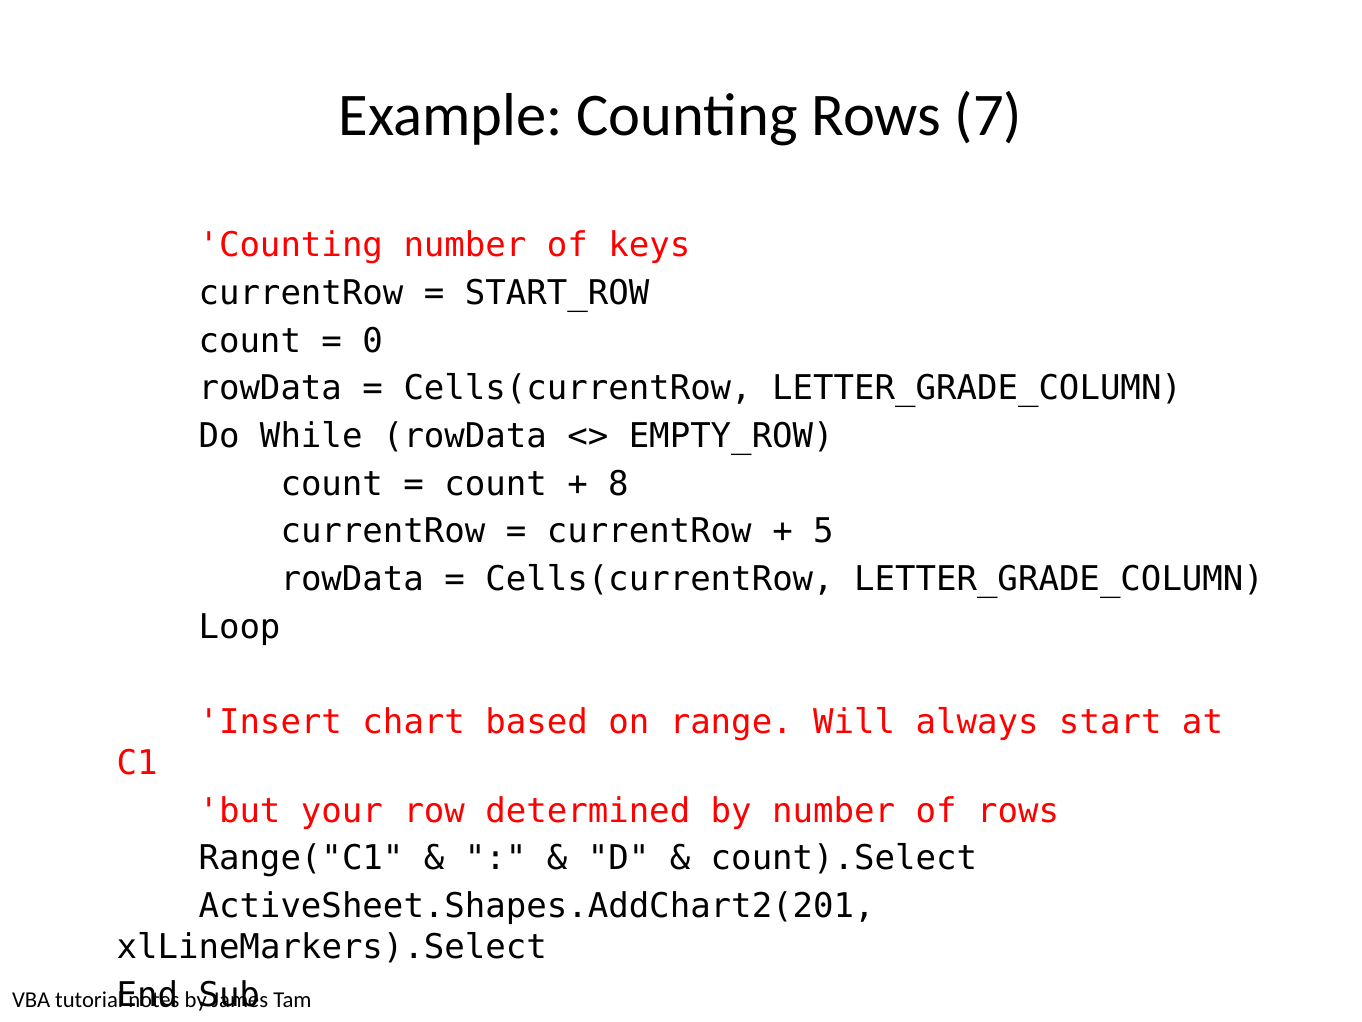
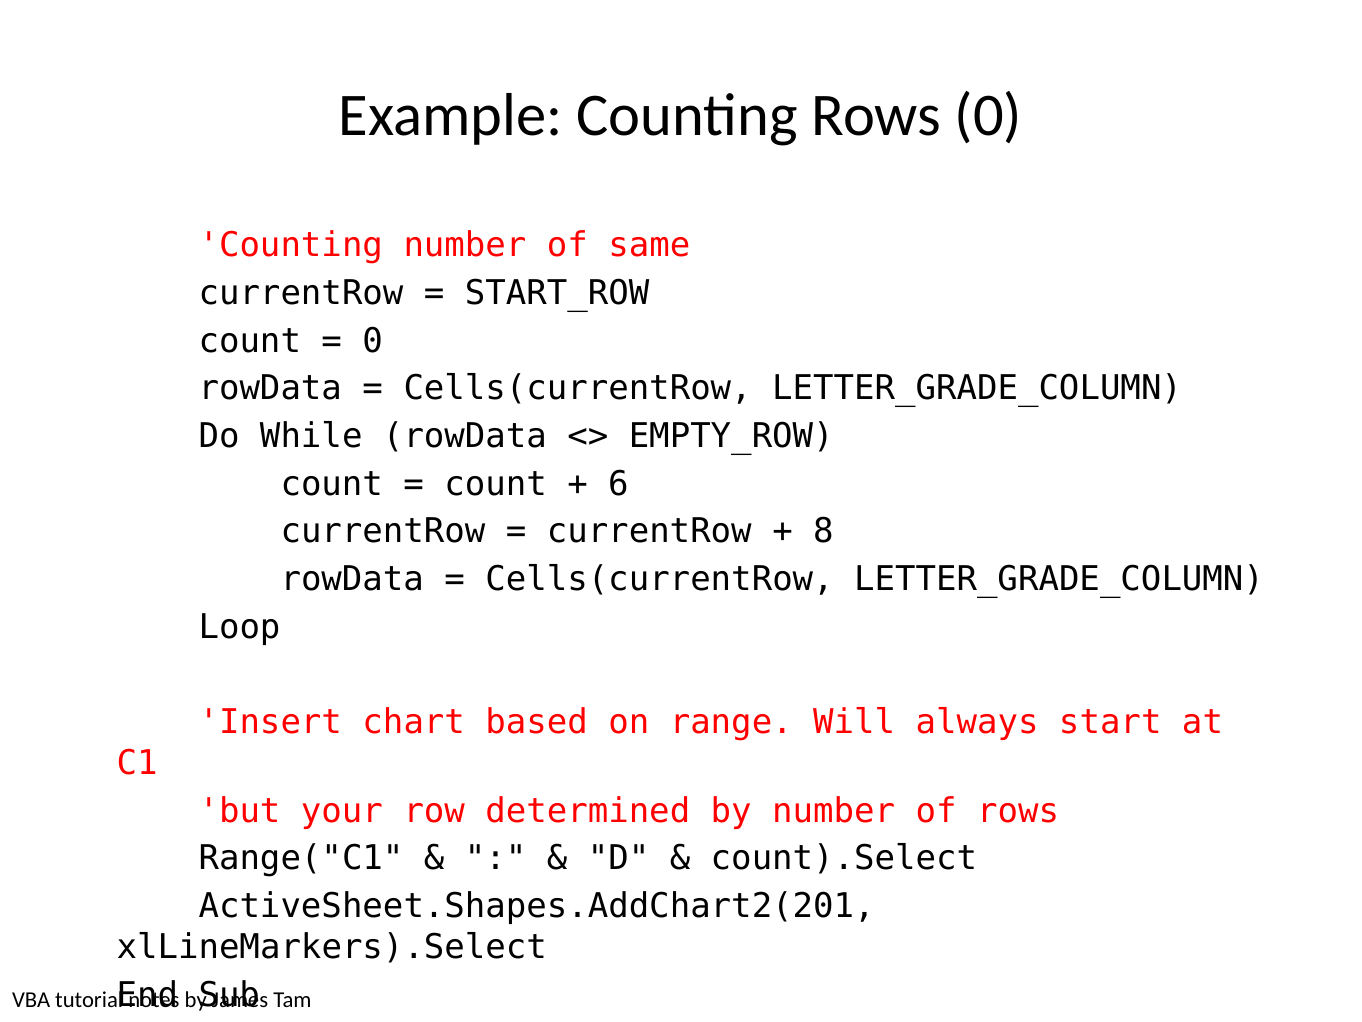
Rows 7: 7 -> 0
keys: keys -> same
8: 8 -> 6
5: 5 -> 8
